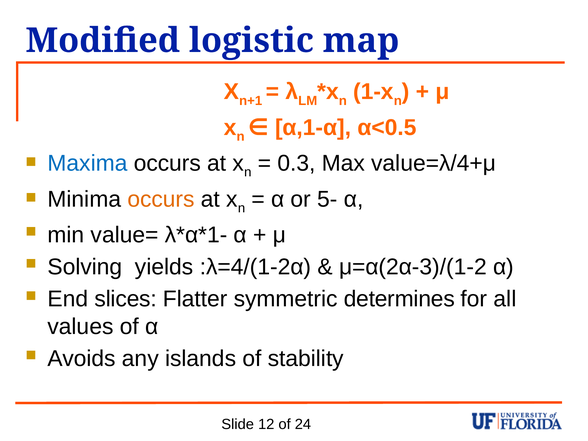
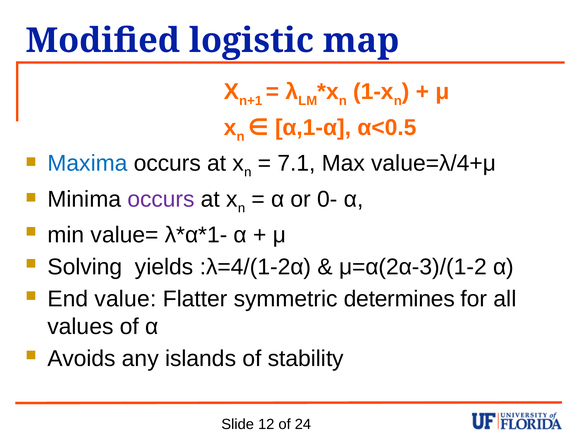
0.3: 0.3 -> 7.1
occurs at (161, 199) colour: orange -> purple
5-: 5- -> 0-
slices: slices -> value
